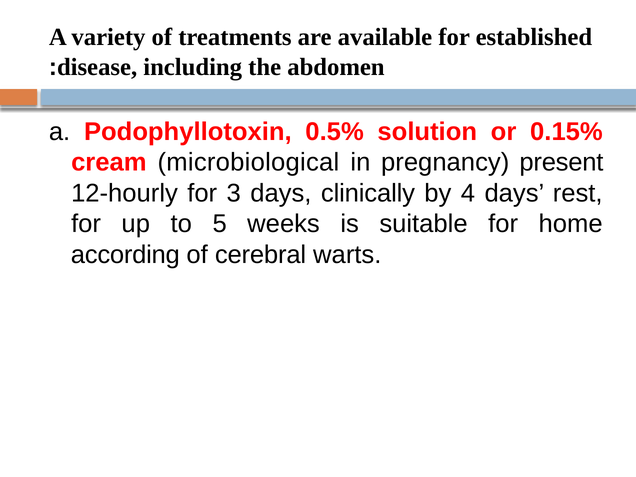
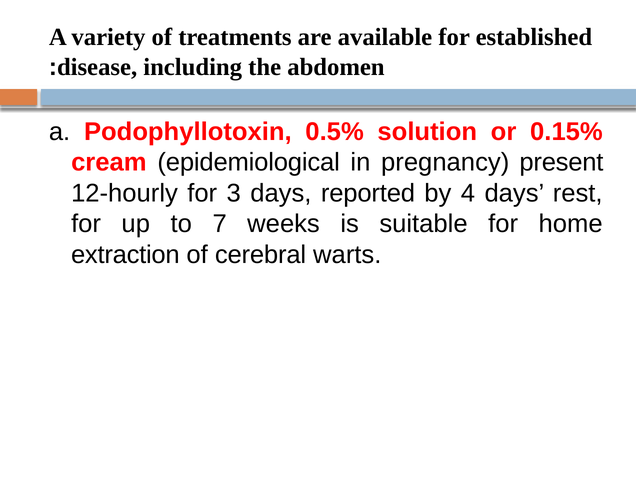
microbiological: microbiological -> epidemiological
clinically: clinically -> reported
5: 5 -> 7
according: according -> extraction
